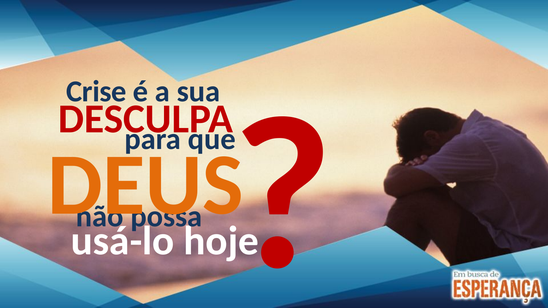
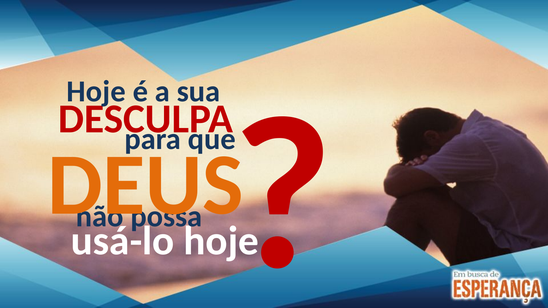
Crise at (96, 92): Crise -> Hoje
